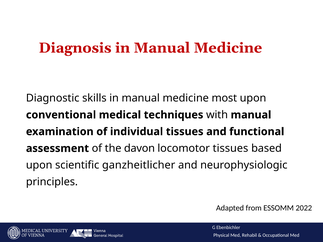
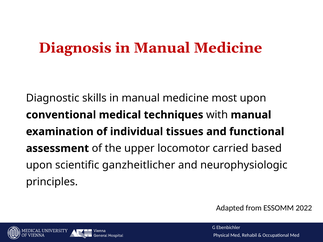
davon: davon -> upper
locomotor tissues: tissues -> carried
